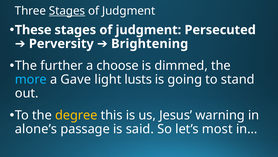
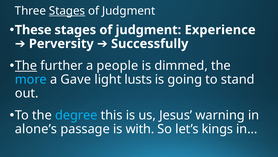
Persecuted: Persecuted -> Experience
Brightening: Brightening -> Successfully
The at (26, 65) underline: none -> present
choose: choose -> people
degree colour: yellow -> light blue
said: said -> with
most: most -> kings
